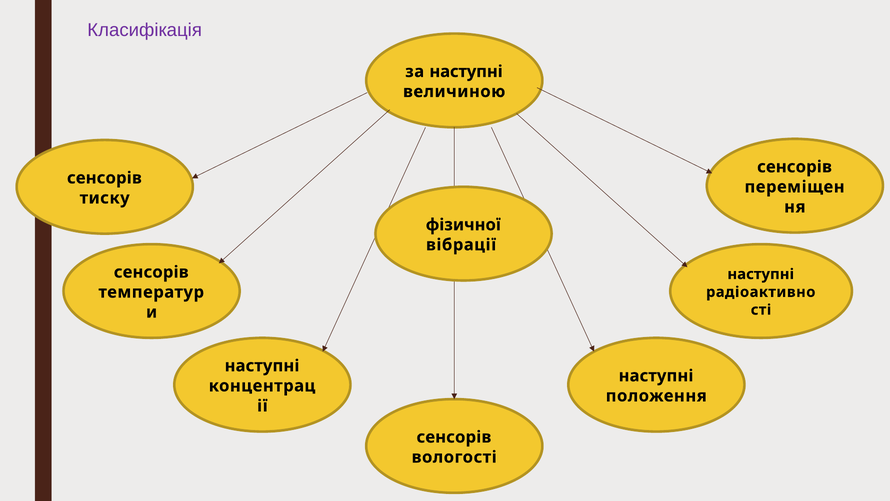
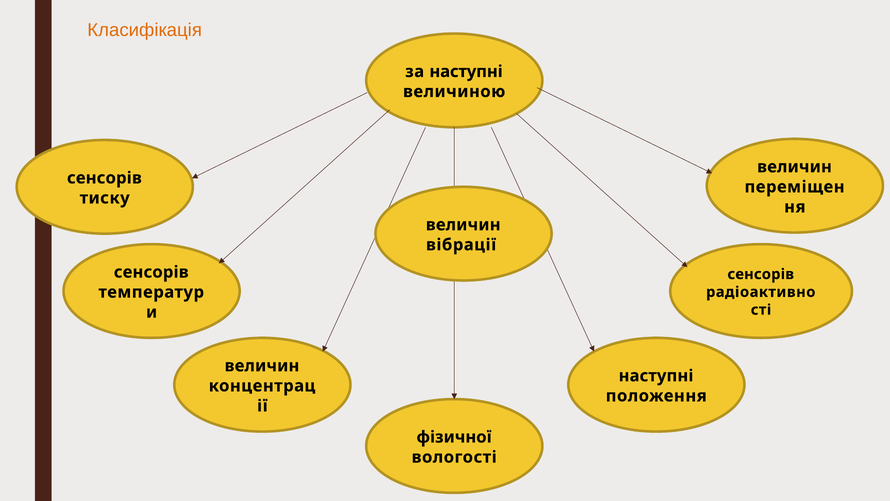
Класифікація colour: purple -> orange
сенсорів at (795, 167): сенсорів -> величин
фізичної at (463, 225): фізичної -> величин
наступні at (761, 274): наступні -> сенсорів
наступні at (262, 366): наступні -> величин
сенсорів at (454, 437): сенсорів -> фізичної
